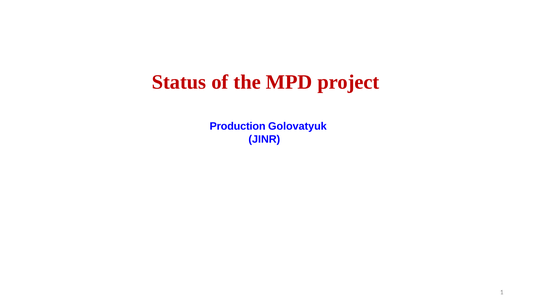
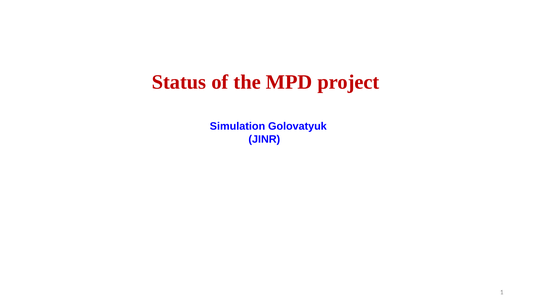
Production: Production -> Simulation
